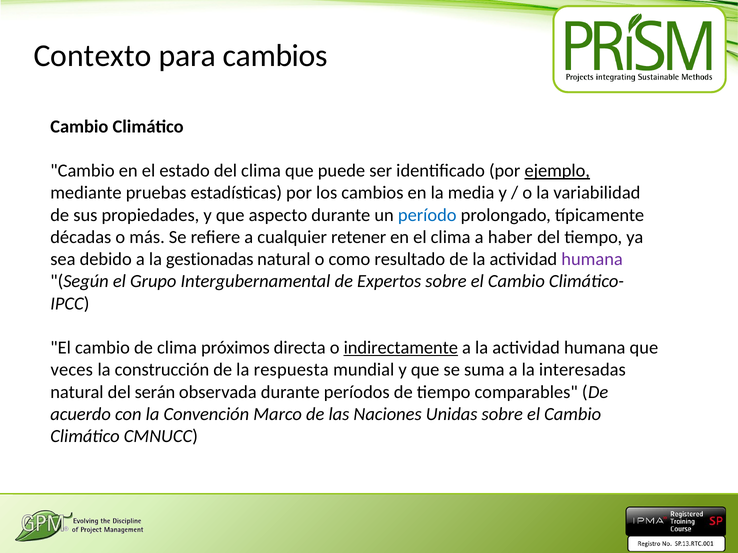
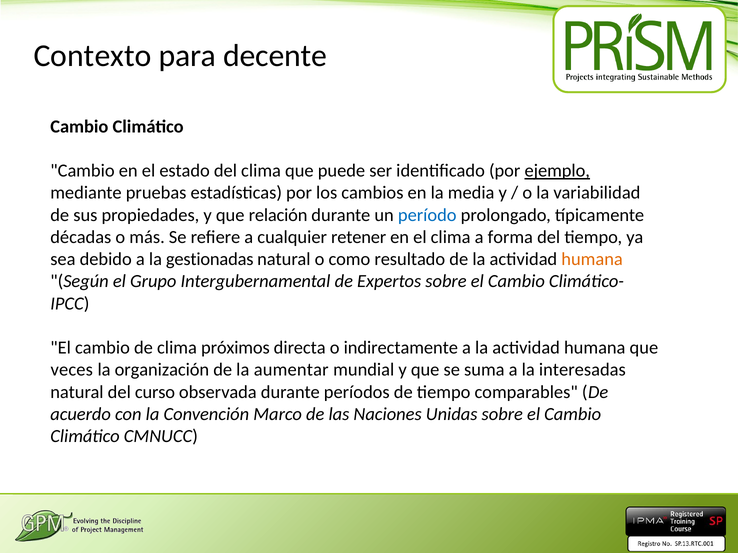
para cambios: cambios -> decente
aspecto: aspecto -> relación
haber: haber -> forma
humana at (592, 260) colour: purple -> orange
indirectamente underline: present -> none
construcción: construcción -> organización
respuesta: respuesta -> aumentar
serán: serán -> curso
